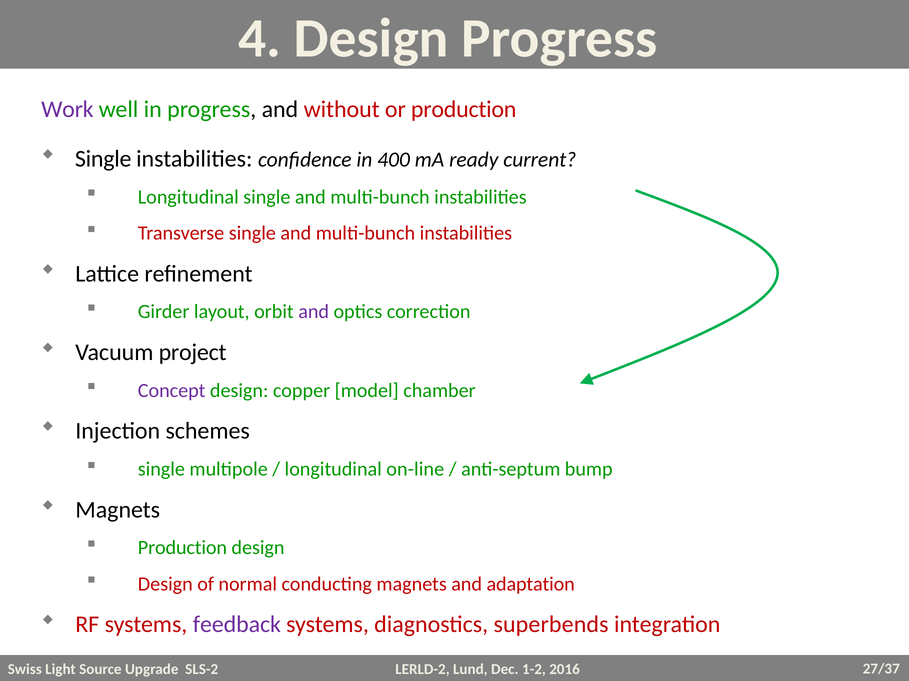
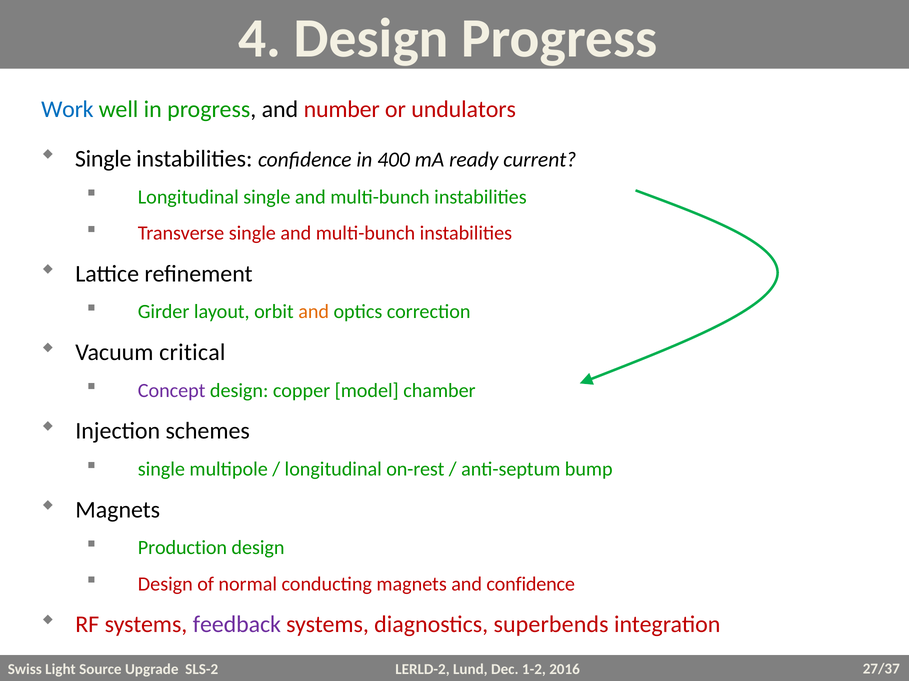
Work colour: purple -> blue
without: without -> number
or production: production -> undulators
and at (314, 312) colour: purple -> orange
project: project -> critical
on-line: on-line -> on-rest
and adaptation: adaptation -> confidence
